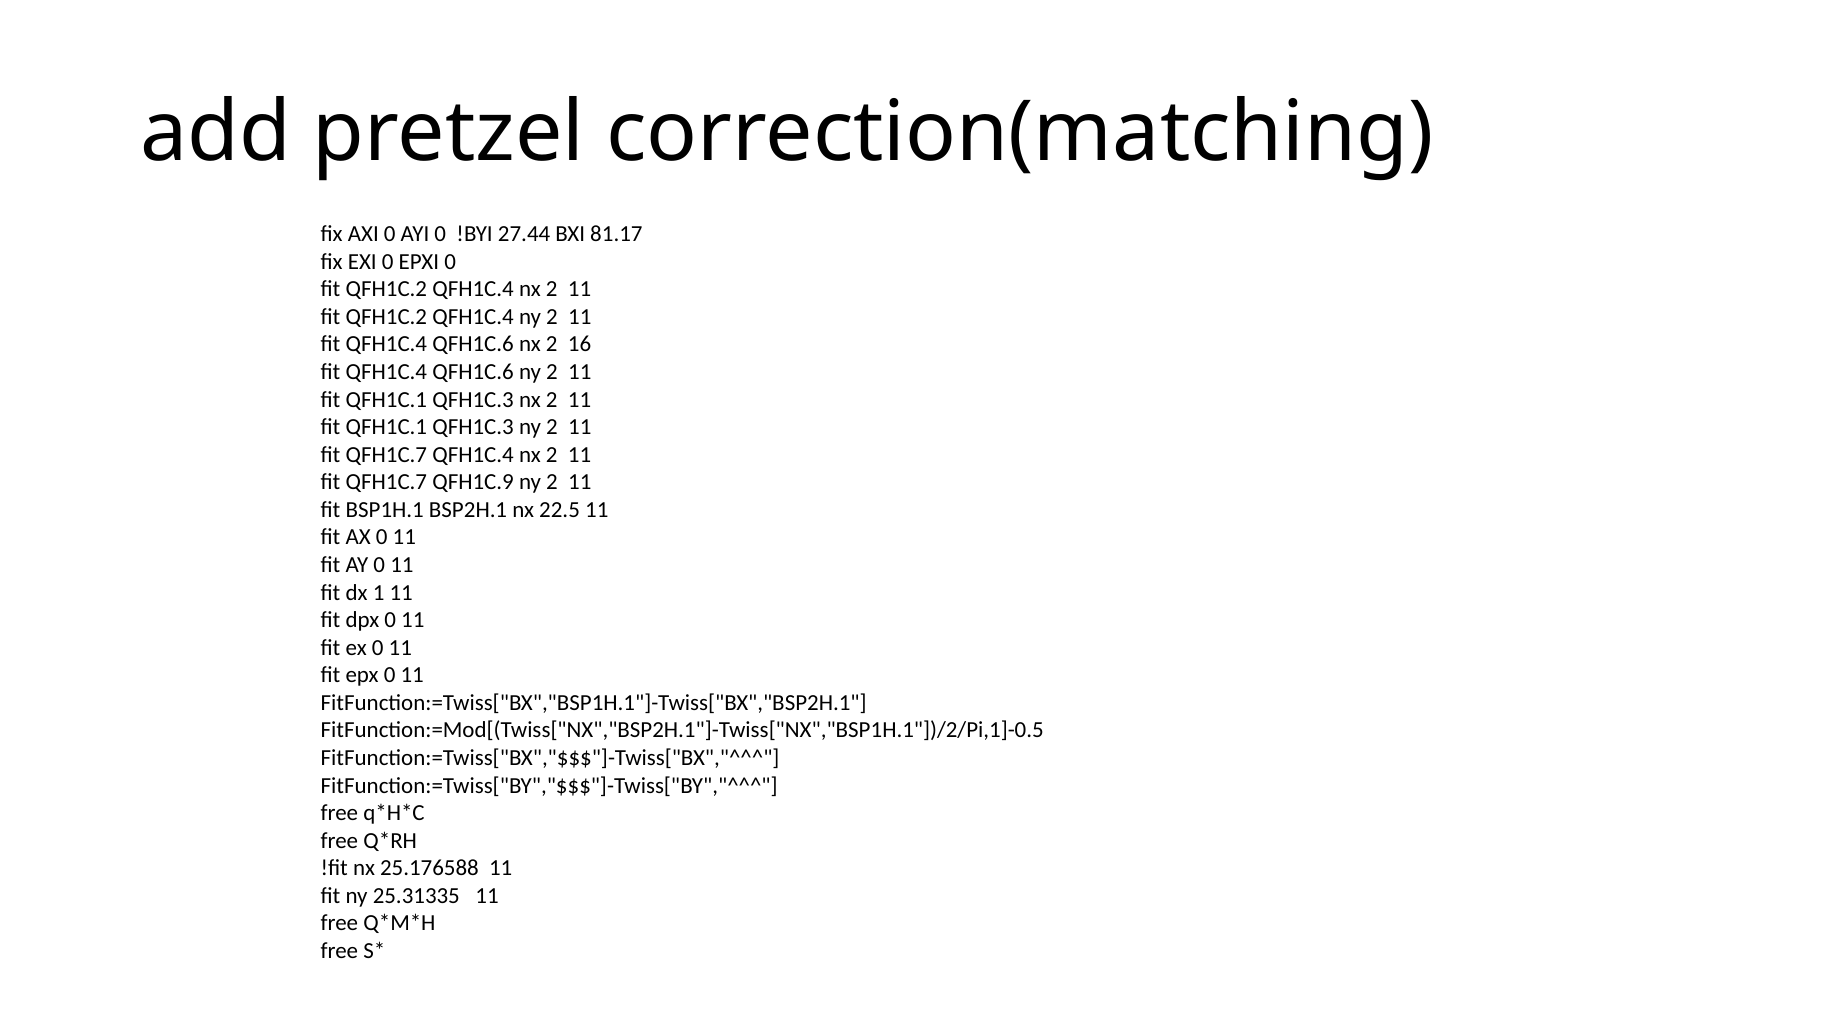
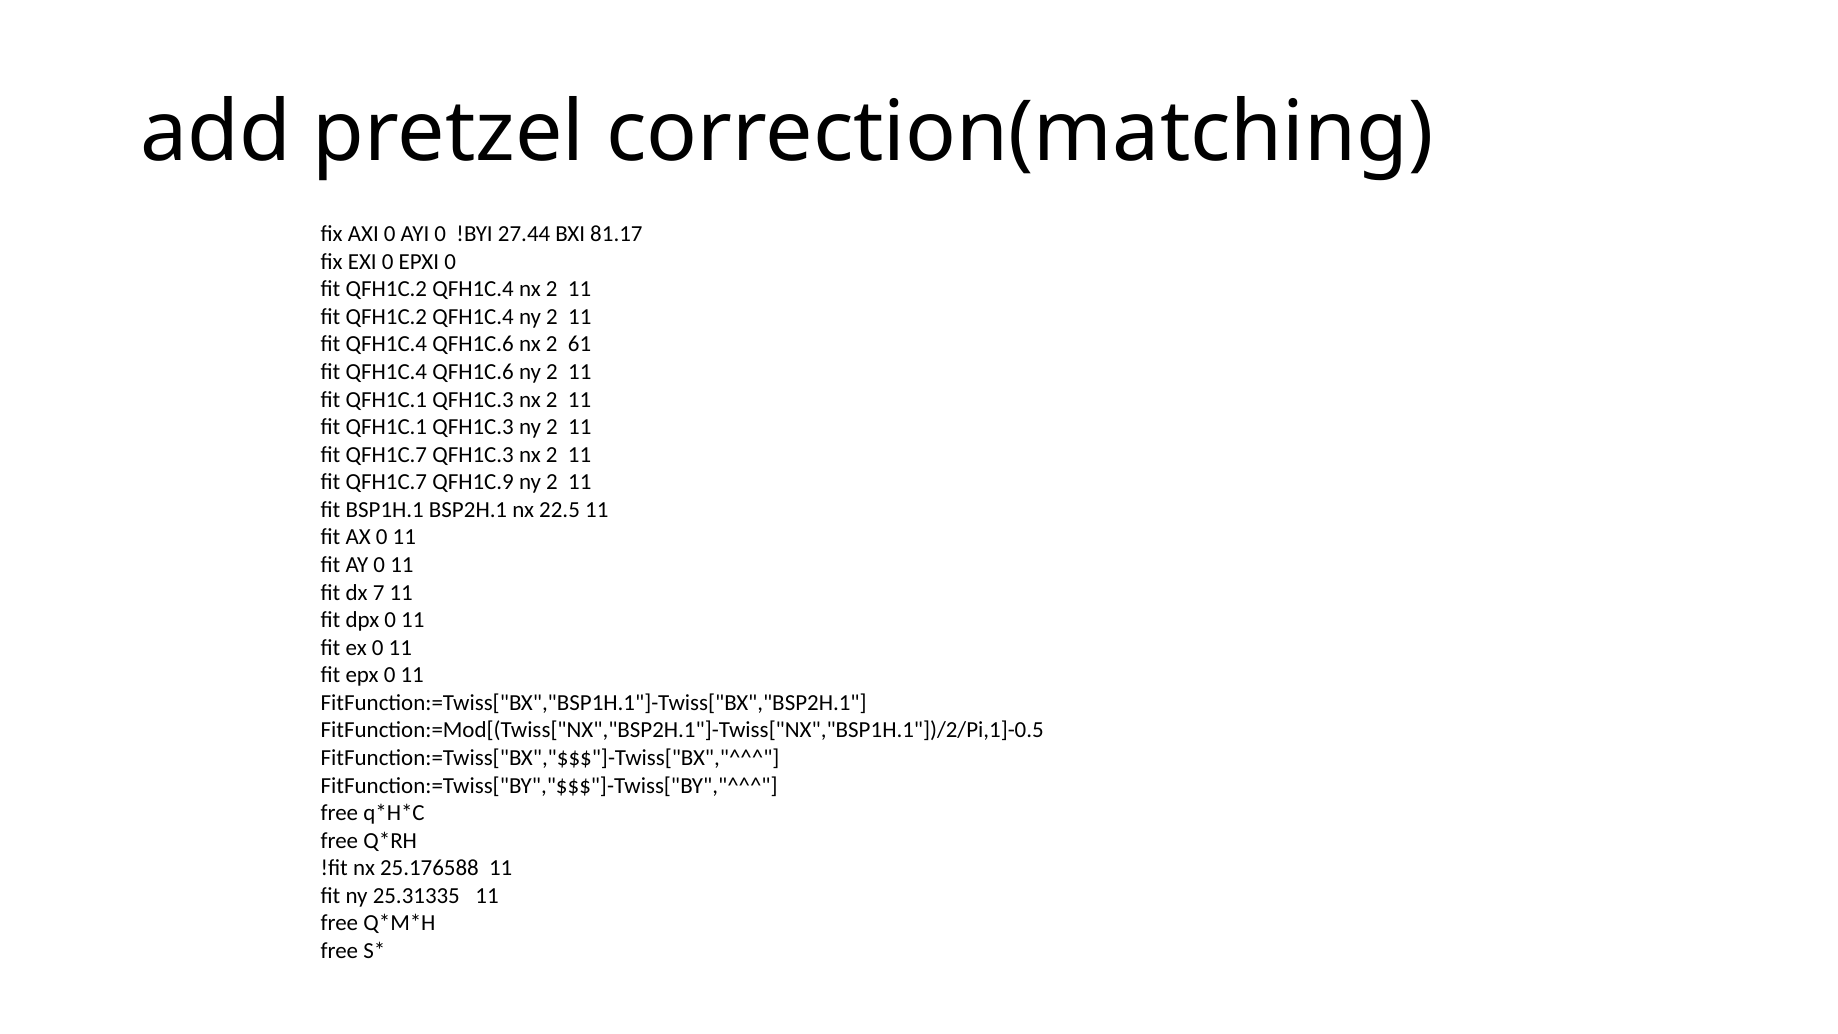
16: 16 -> 61
QFH1C.7 QFH1C.4: QFH1C.4 -> QFH1C.3
1: 1 -> 7
